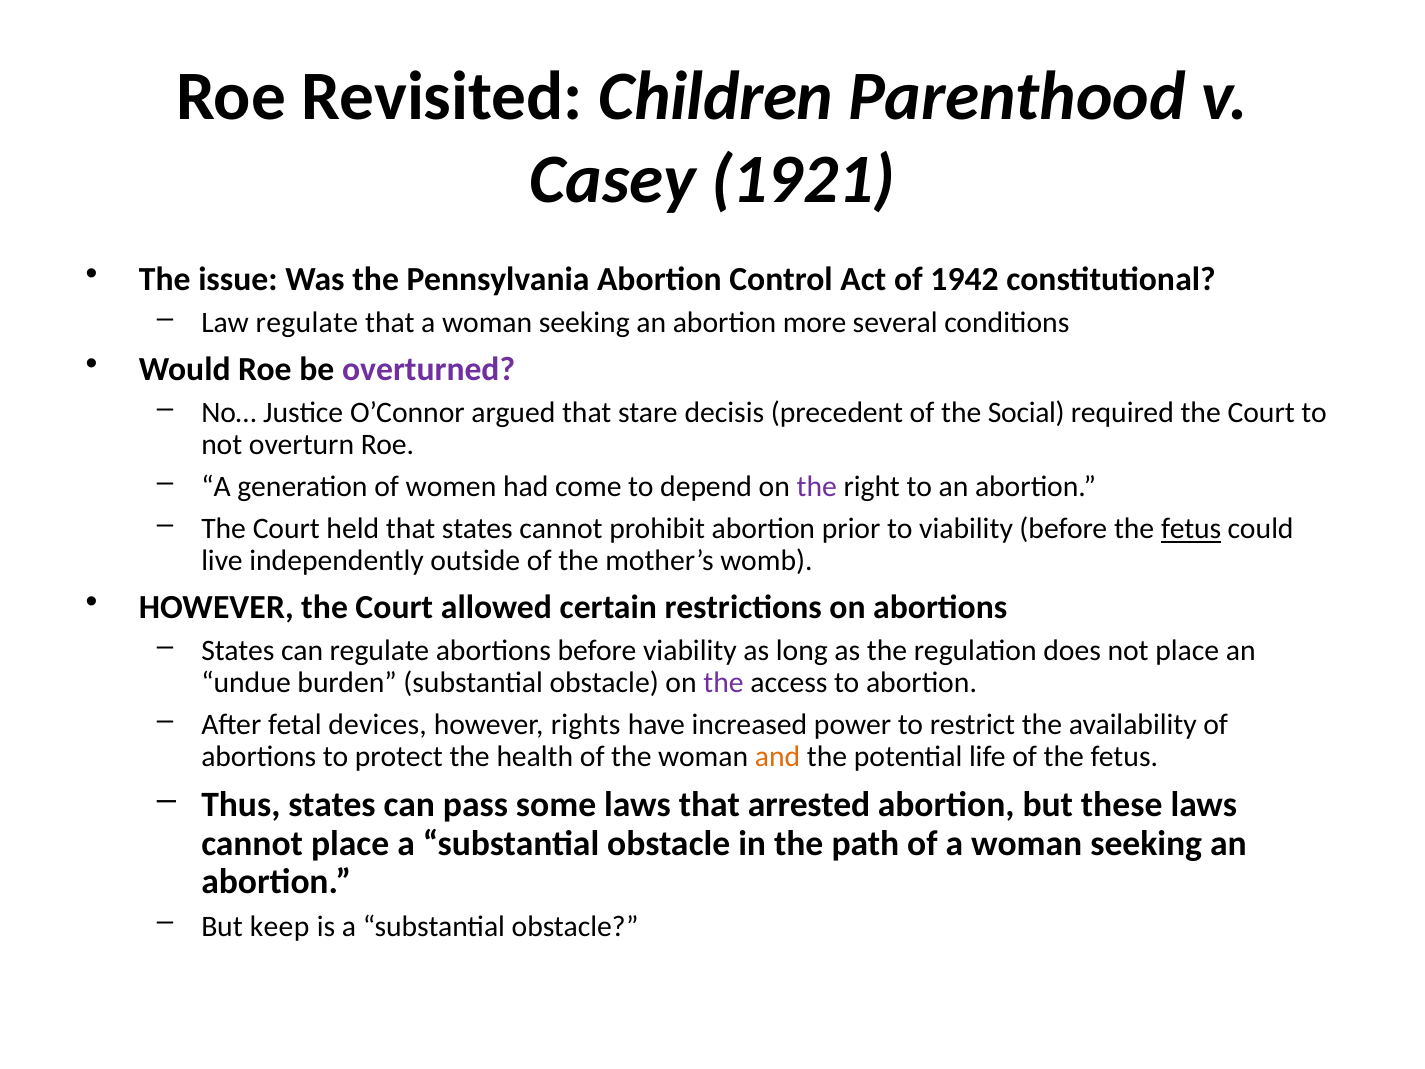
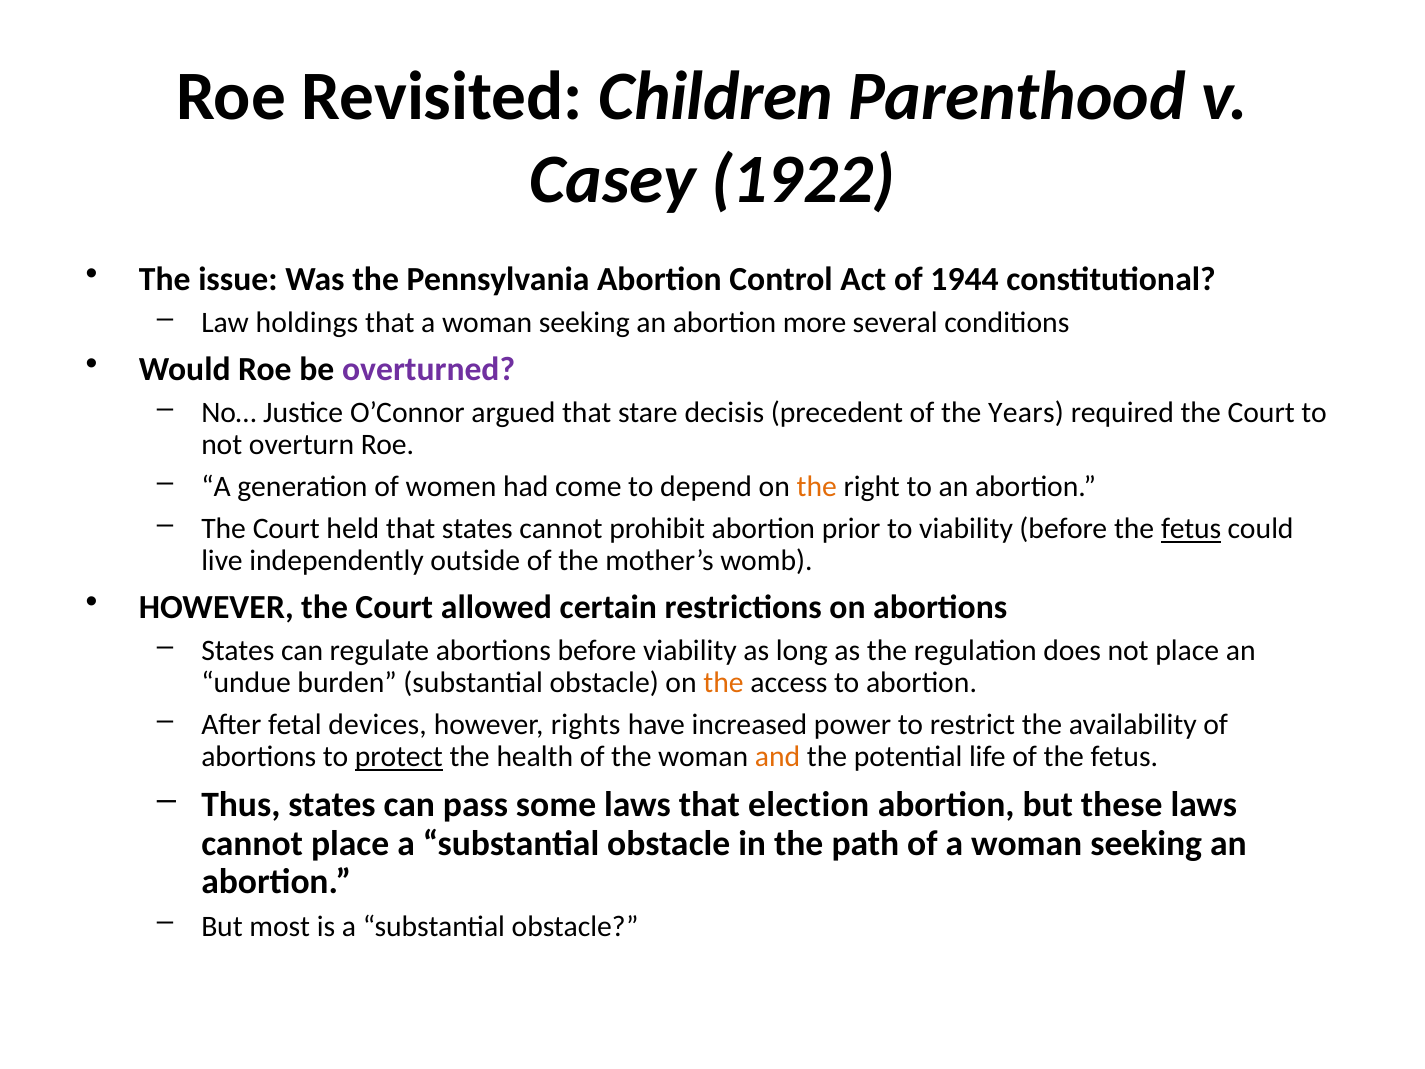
1921: 1921 -> 1922
1942: 1942 -> 1944
Law regulate: regulate -> holdings
Social: Social -> Years
the at (817, 487) colour: purple -> orange
the at (723, 683) colour: purple -> orange
protect underline: none -> present
arrested: arrested -> election
keep: keep -> most
